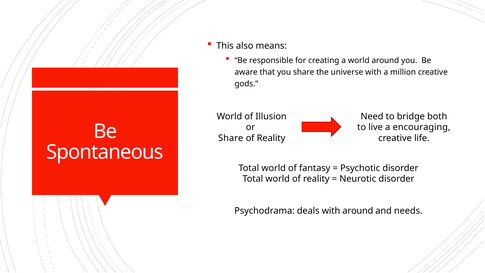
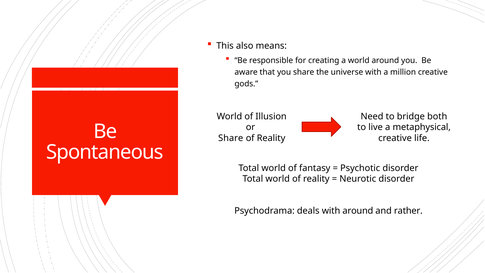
encouraging: encouraging -> metaphysical
needs: needs -> rather
